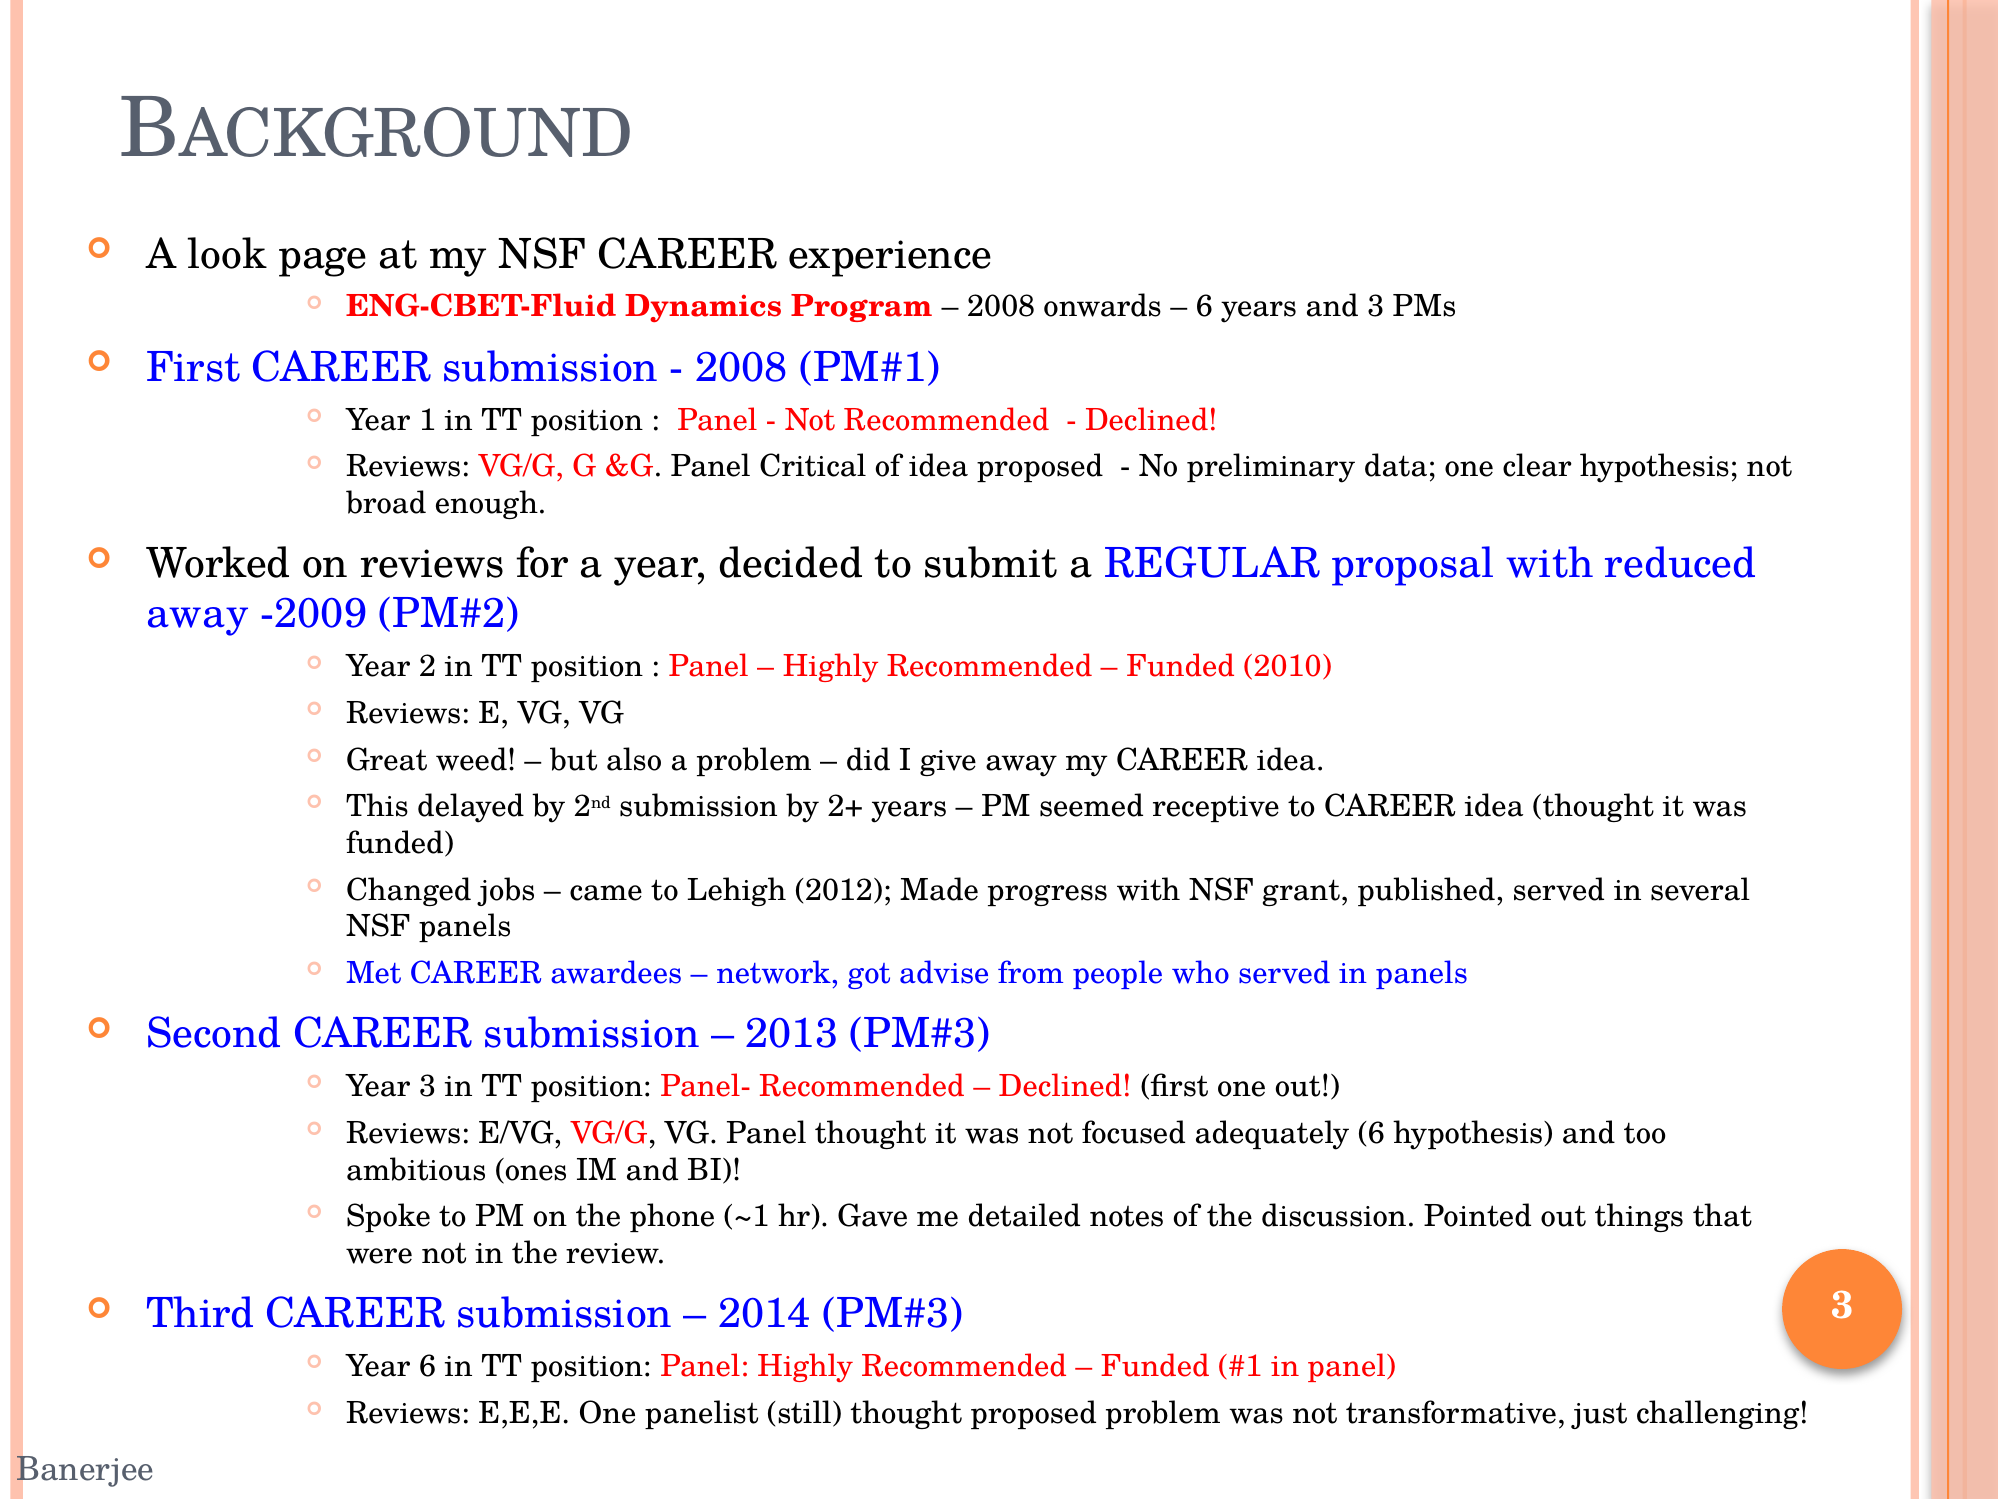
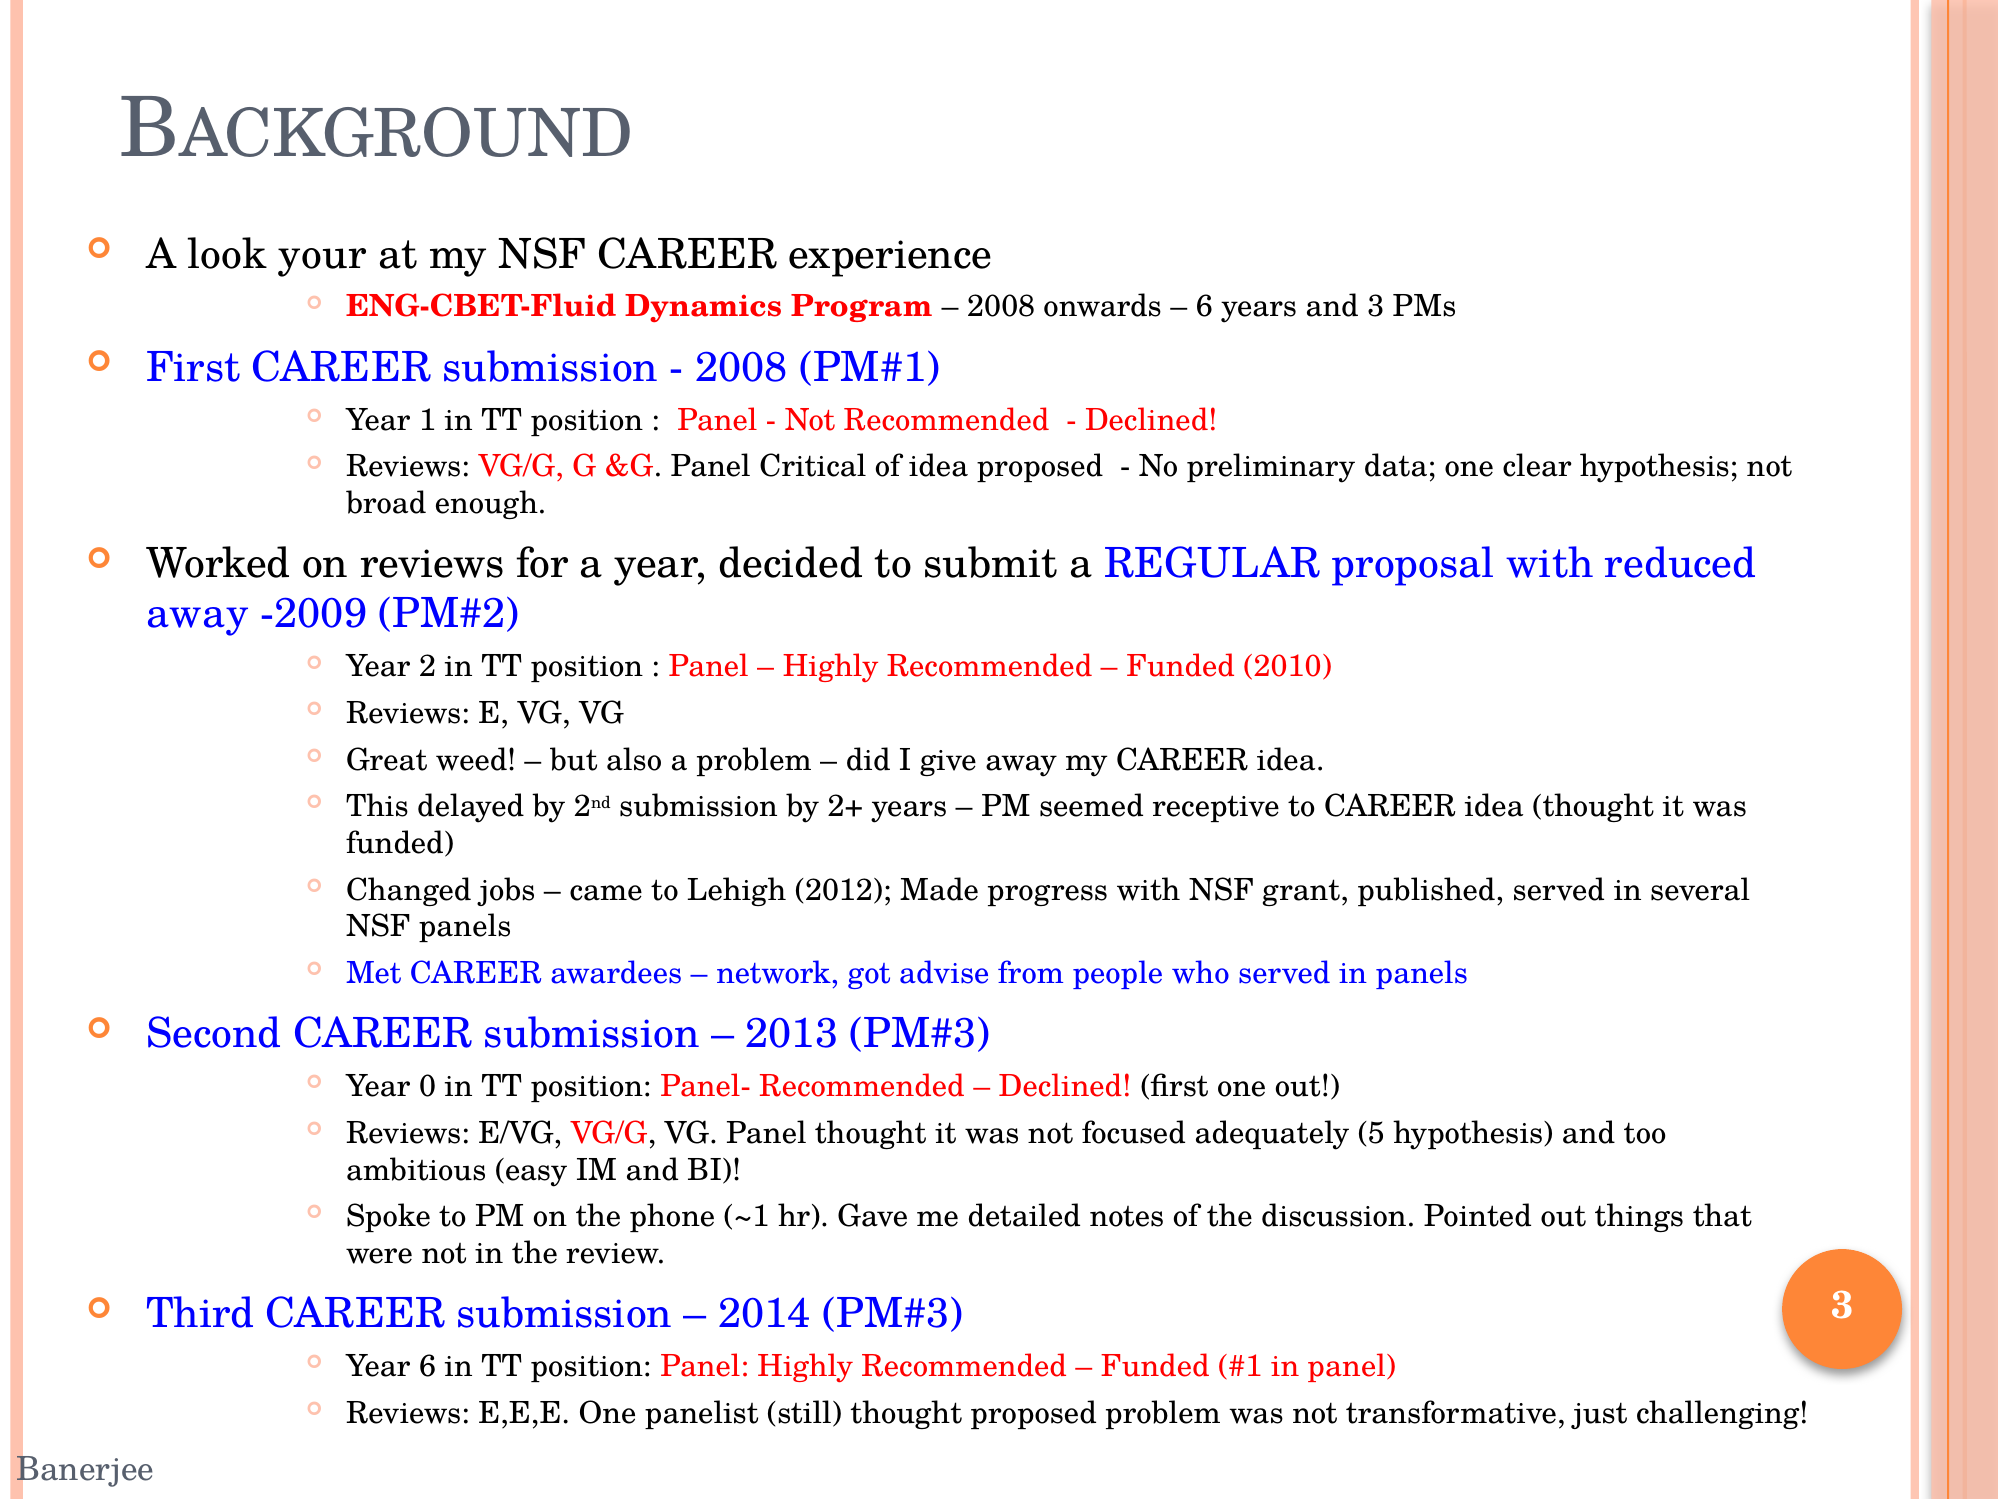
page: page -> your
Year 3: 3 -> 0
adequately 6: 6 -> 5
ones: ones -> easy
